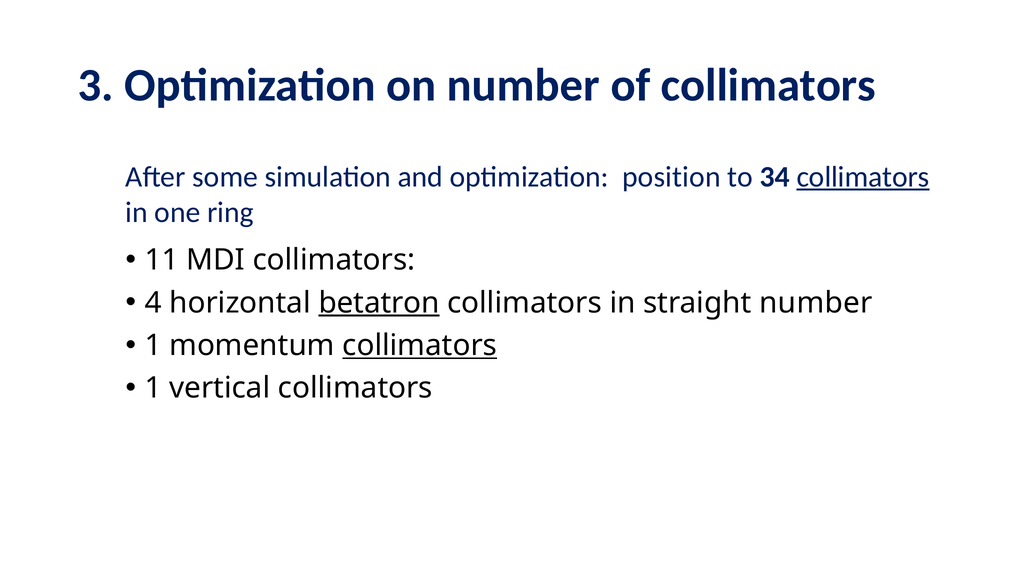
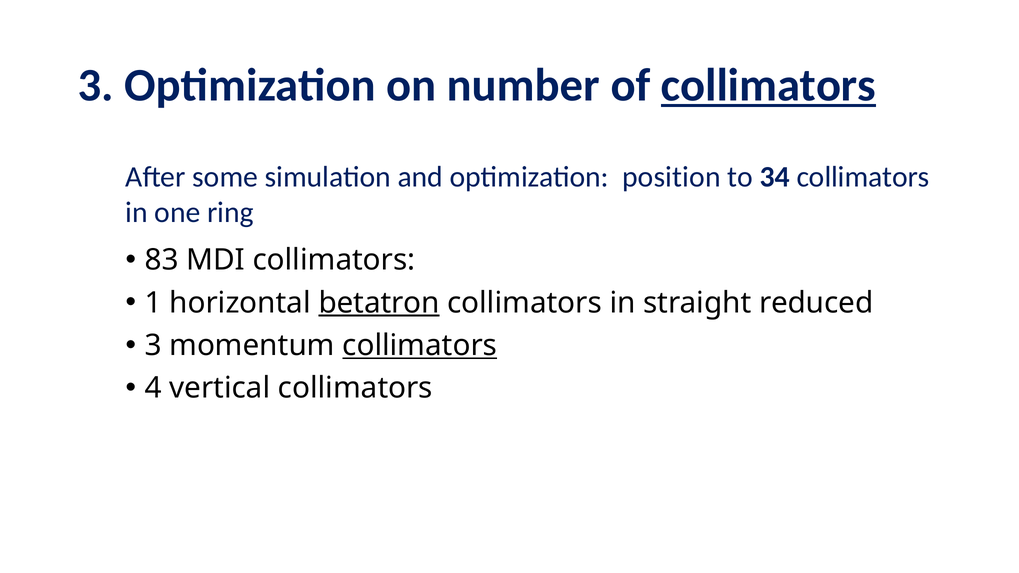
collimators at (768, 86) underline: none -> present
collimators at (863, 177) underline: present -> none
11: 11 -> 83
4: 4 -> 1
straight number: number -> reduced
1 at (153, 346): 1 -> 3
1 at (153, 388): 1 -> 4
